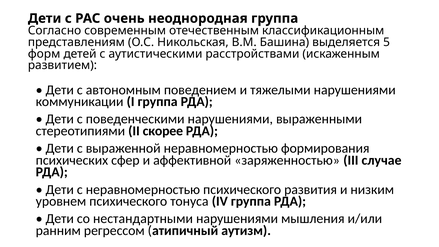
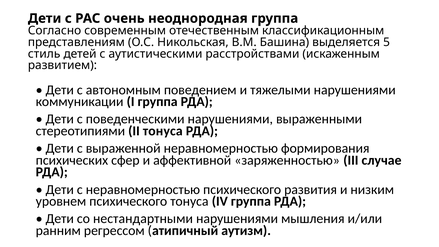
форм: форм -> стиль
II скорее: скорее -> тонуса
